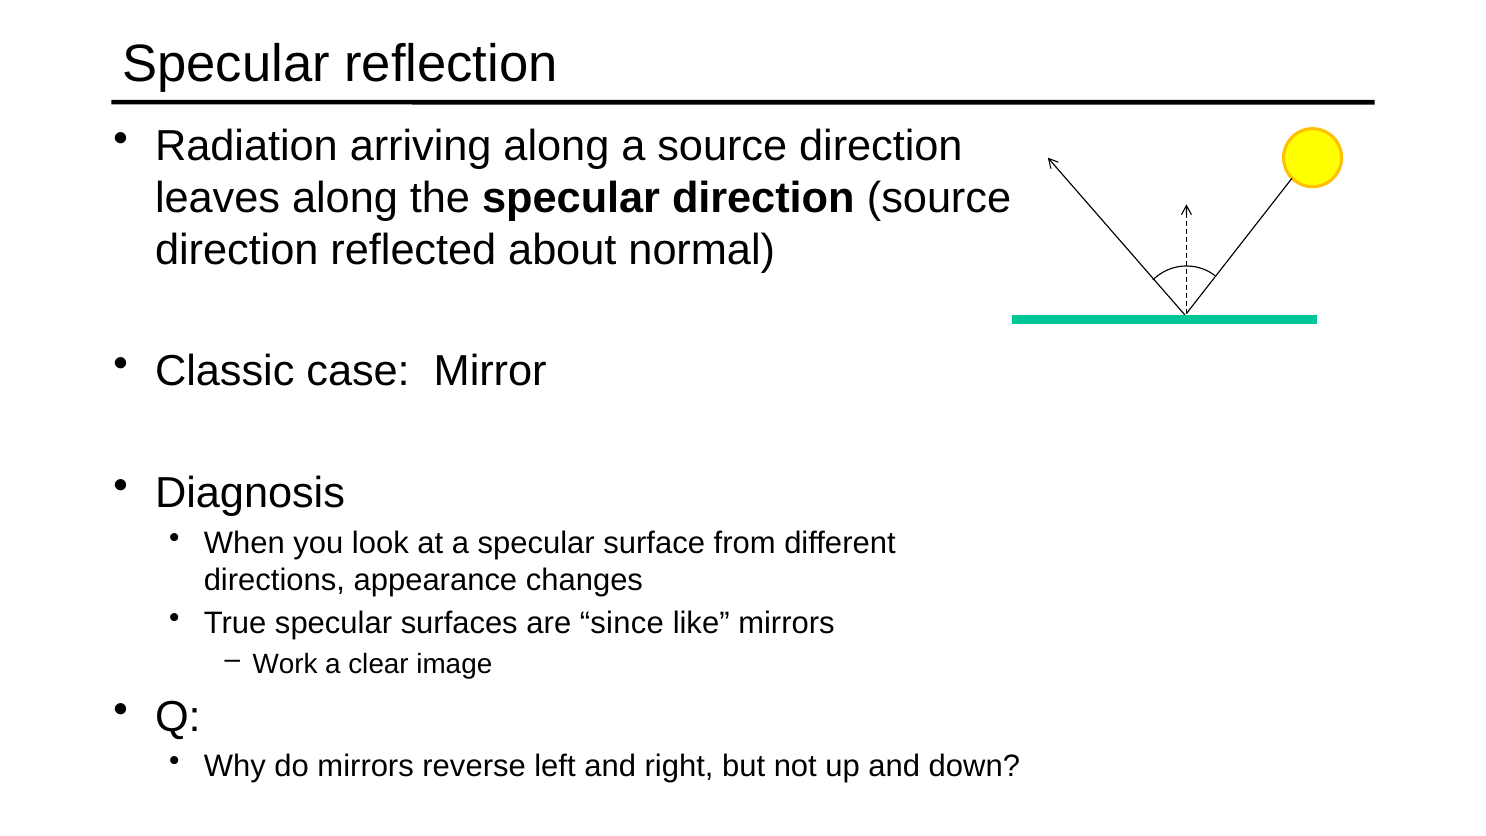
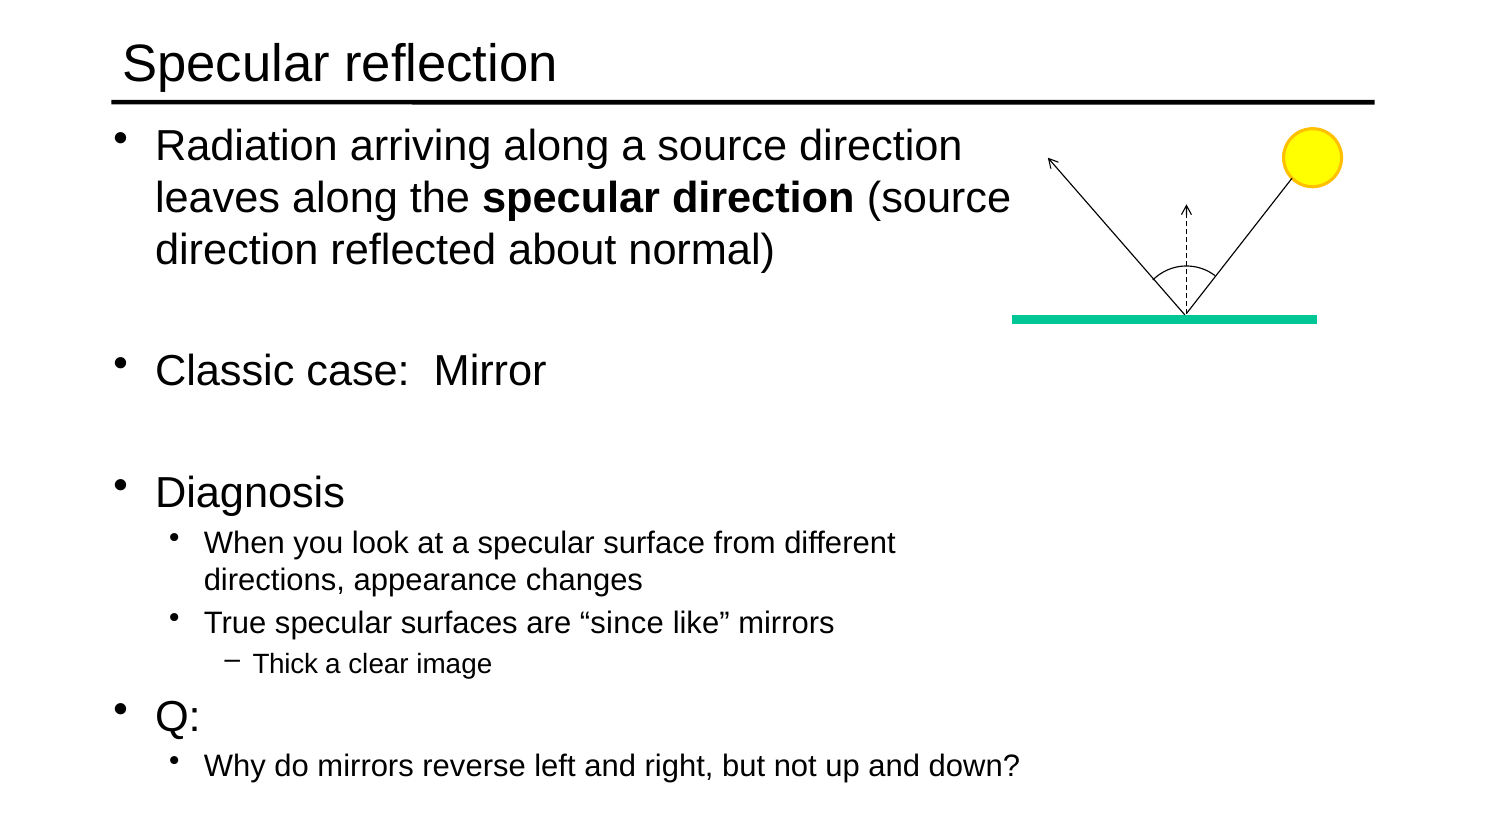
Work: Work -> Thick
